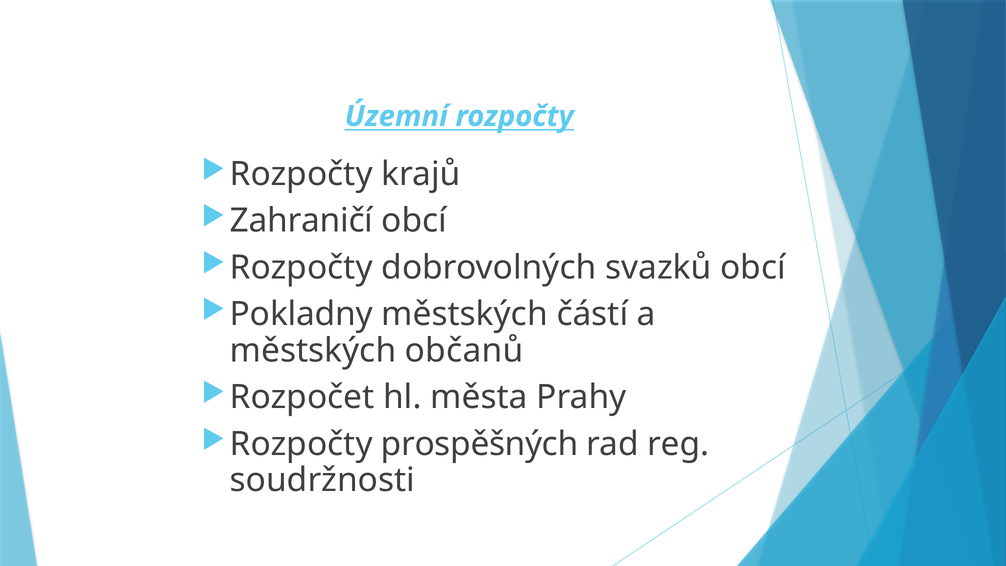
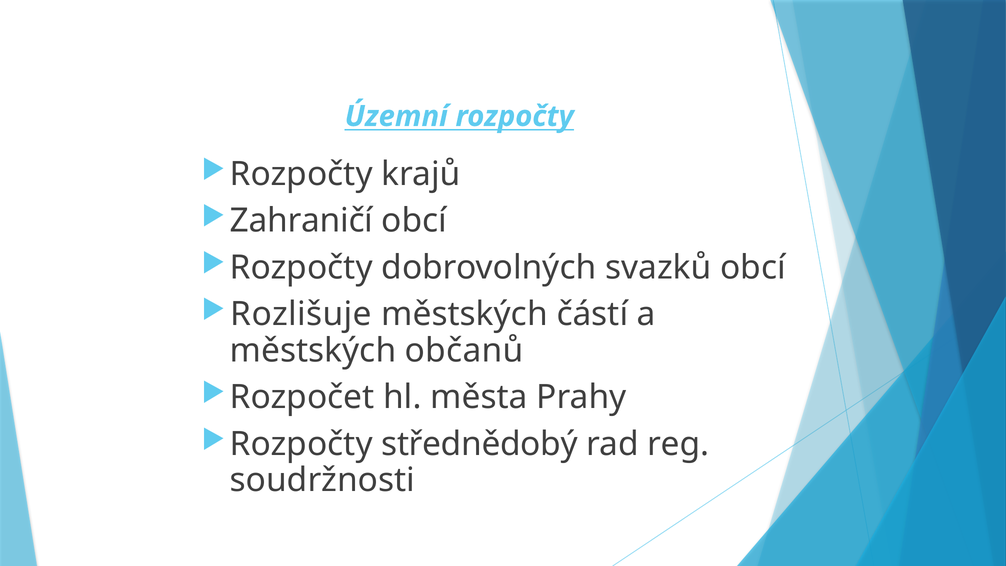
Pokladny: Pokladny -> Rozlišuje
prospěšných: prospěšných -> střednědobý
